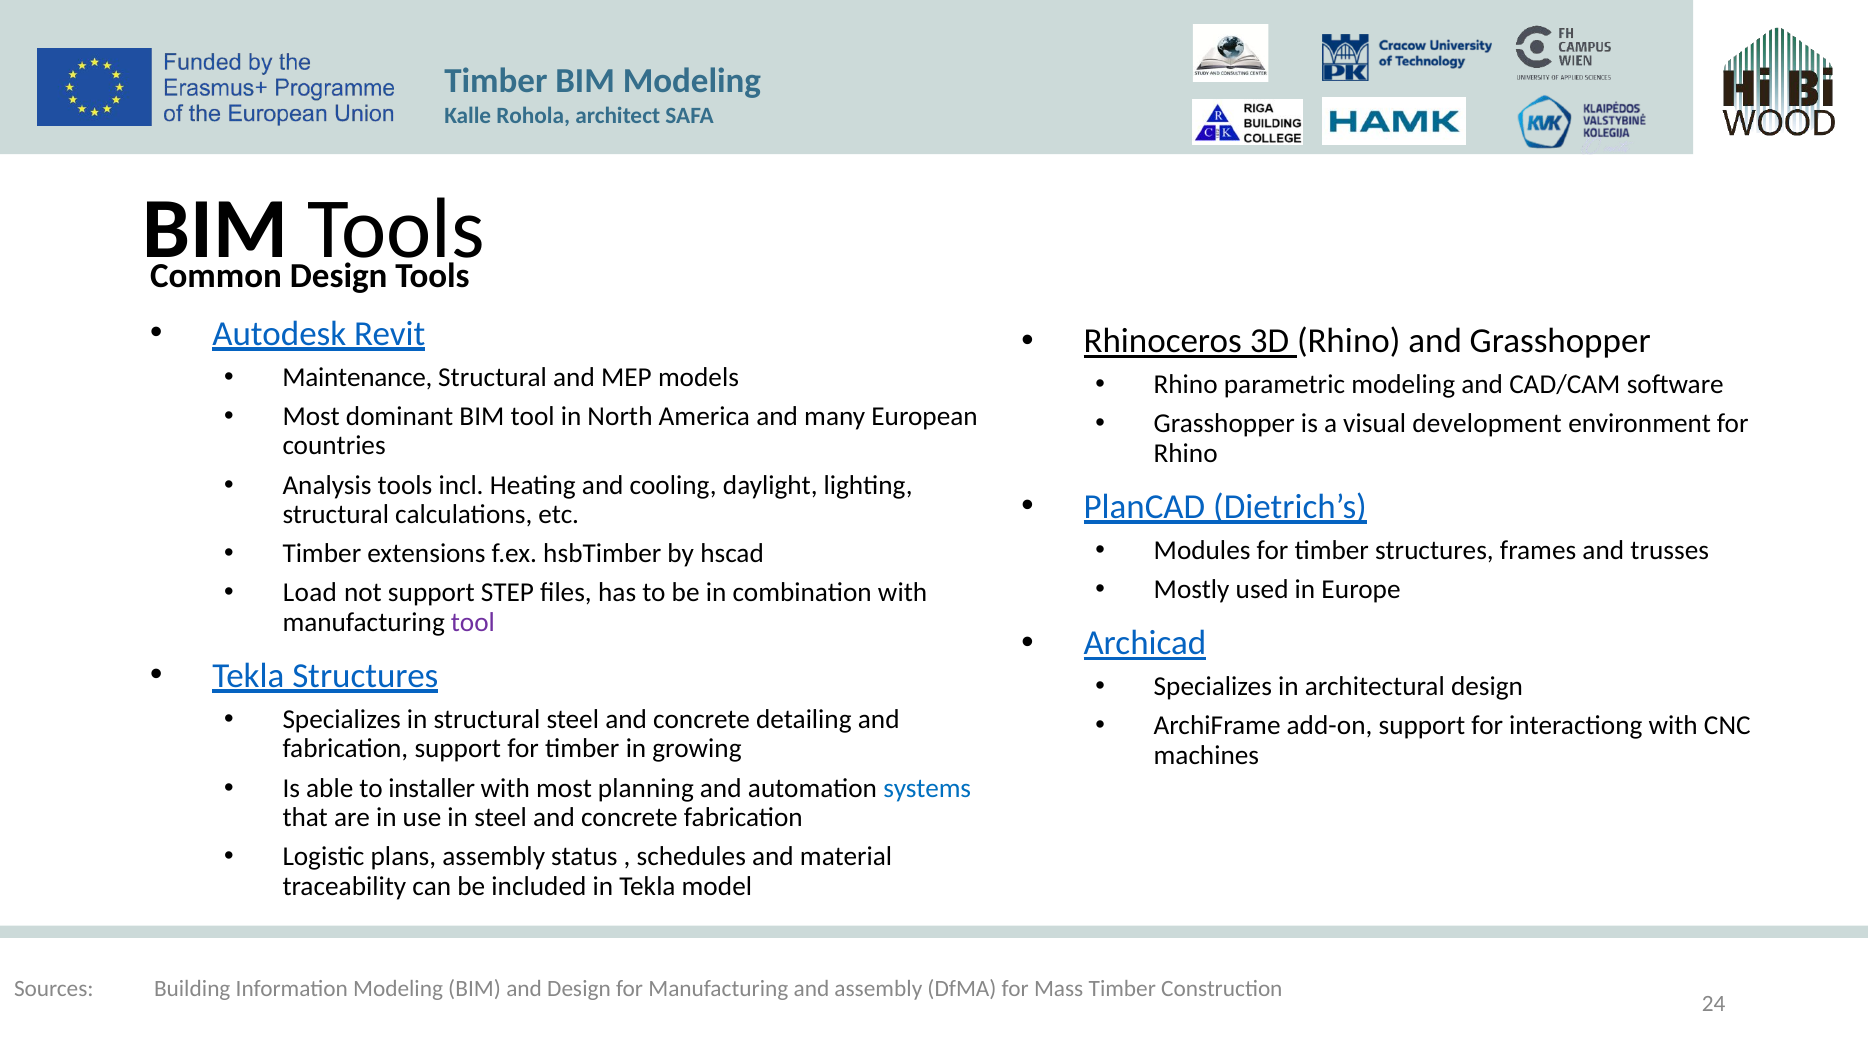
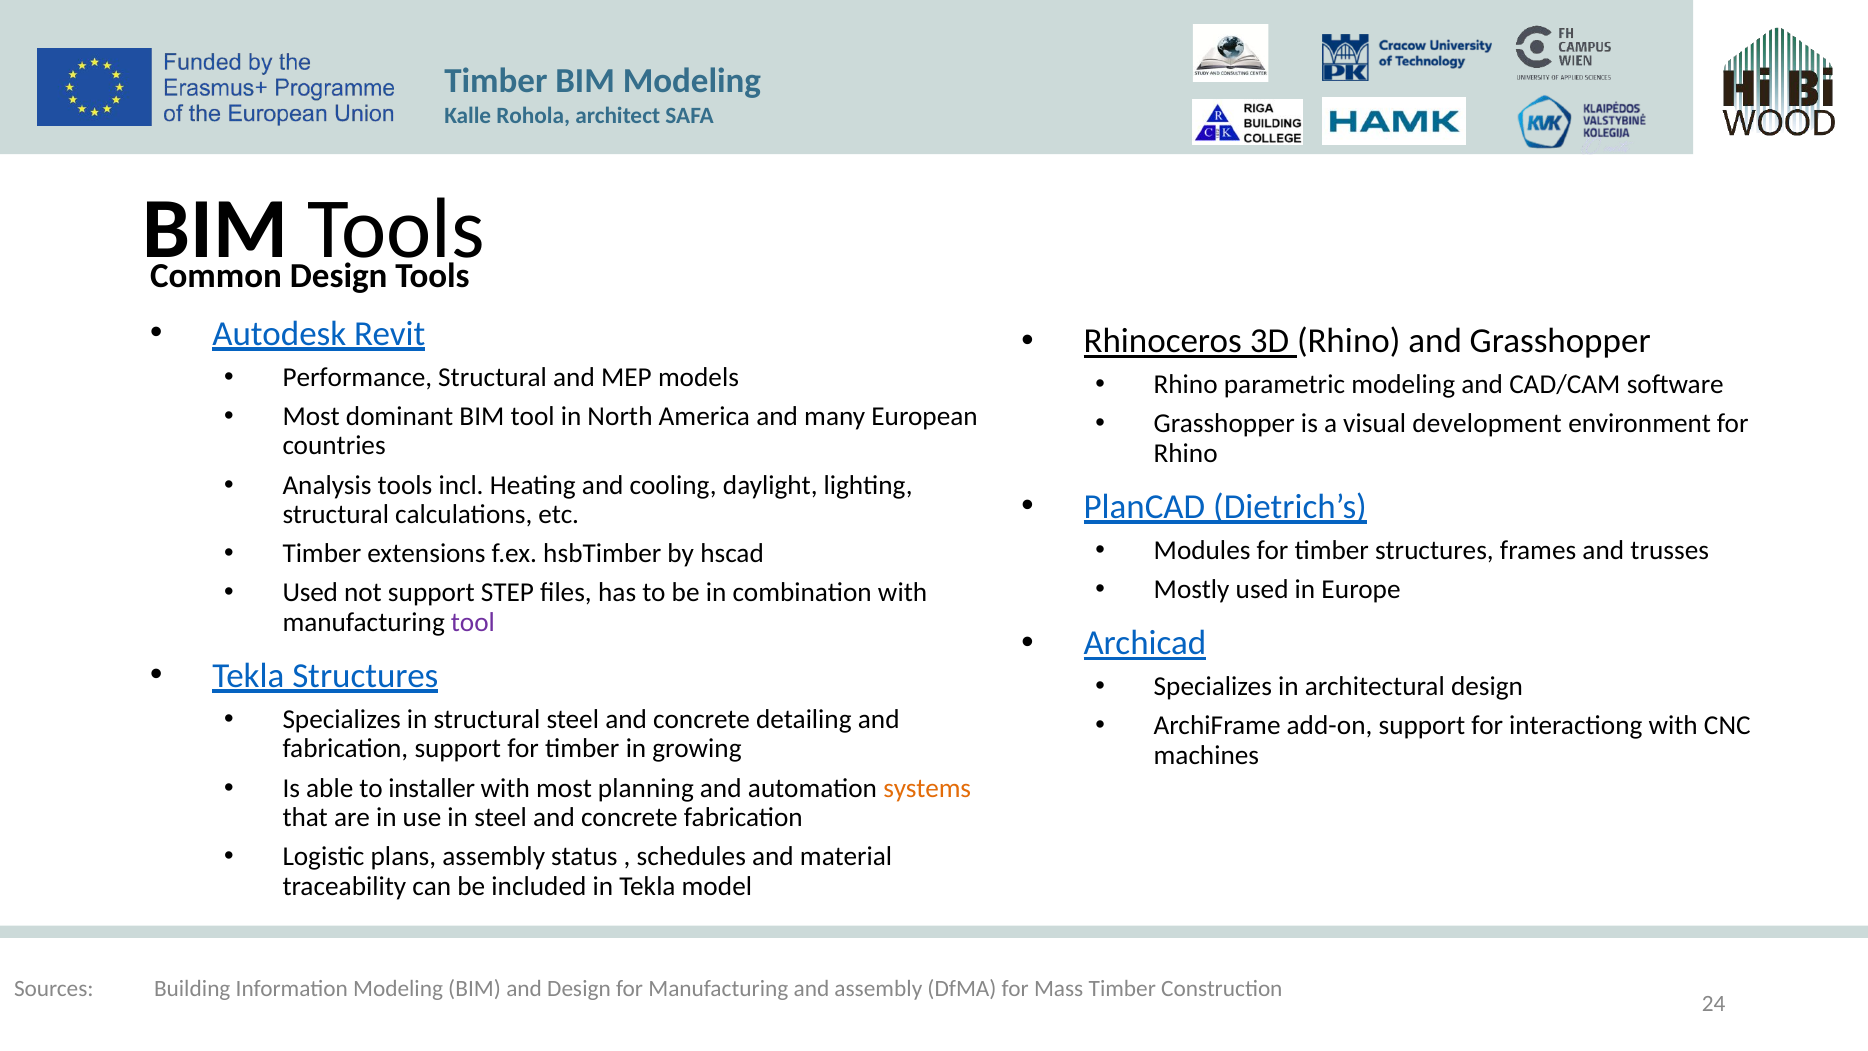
Maintenance: Maintenance -> Performance
Load at (310, 593): Load -> Used
systems colour: blue -> orange
